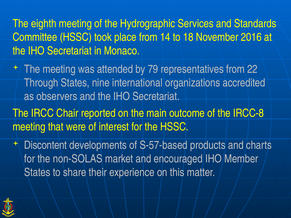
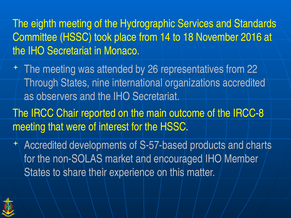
79: 79 -> 26
Discontent at (46, 145): Discontent -> Accredited
